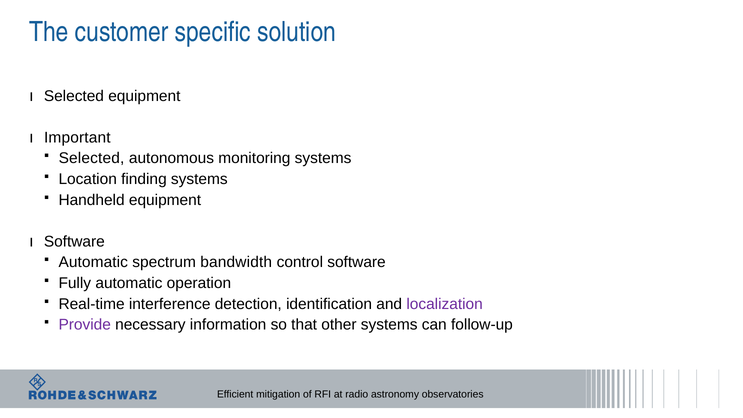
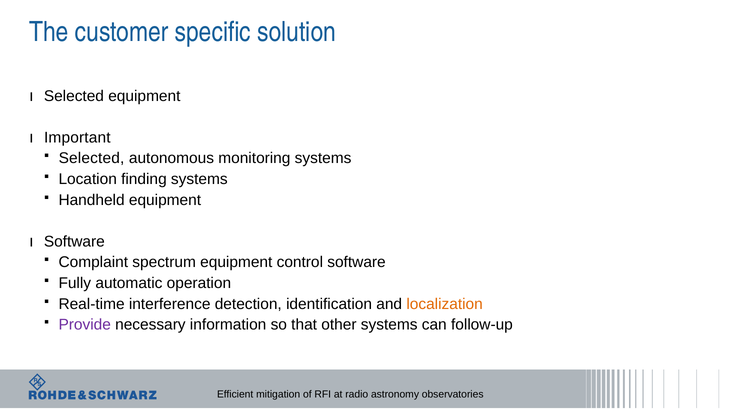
Automatic at (93, 262): Automatic -> Complaint
spectrum bandwidth: bandwidth -> equipment
localization colour: purple -> orange
